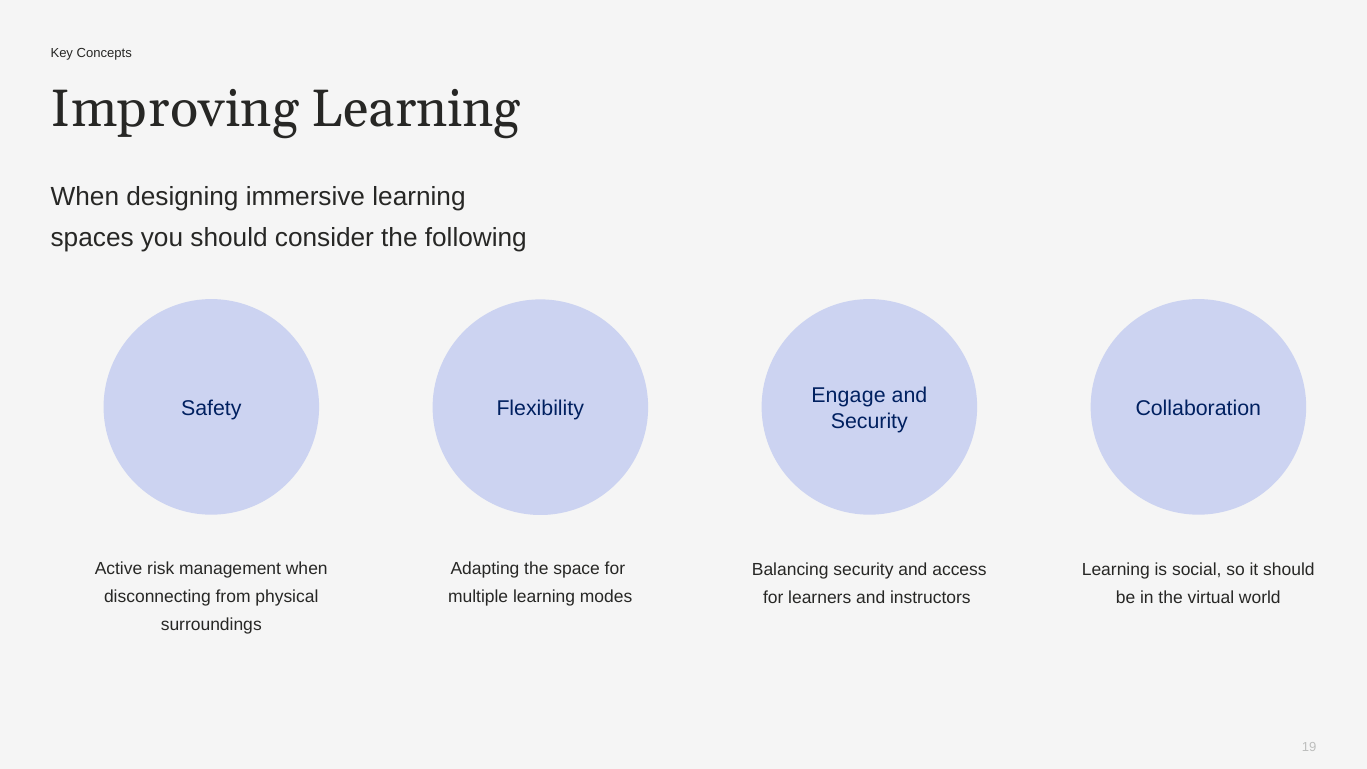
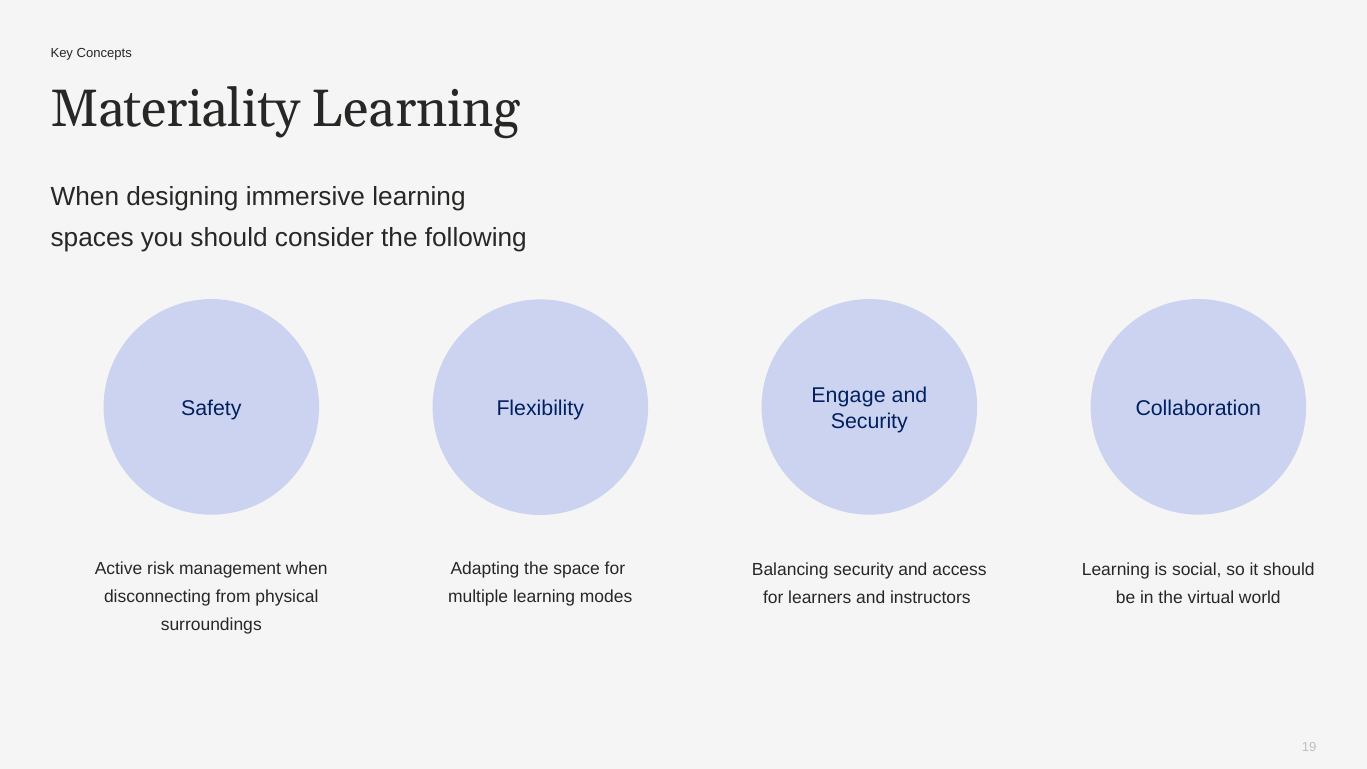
Improving: Improving -> Materiality
